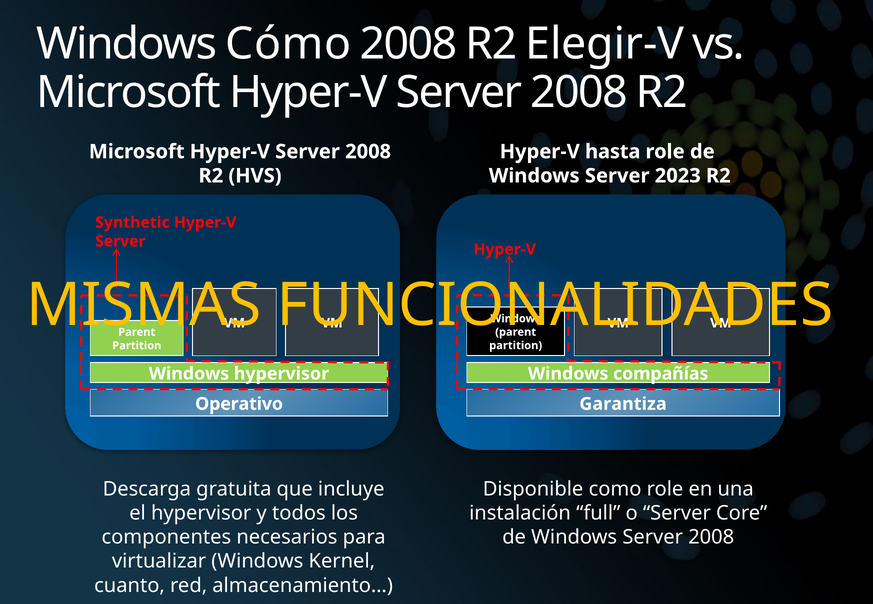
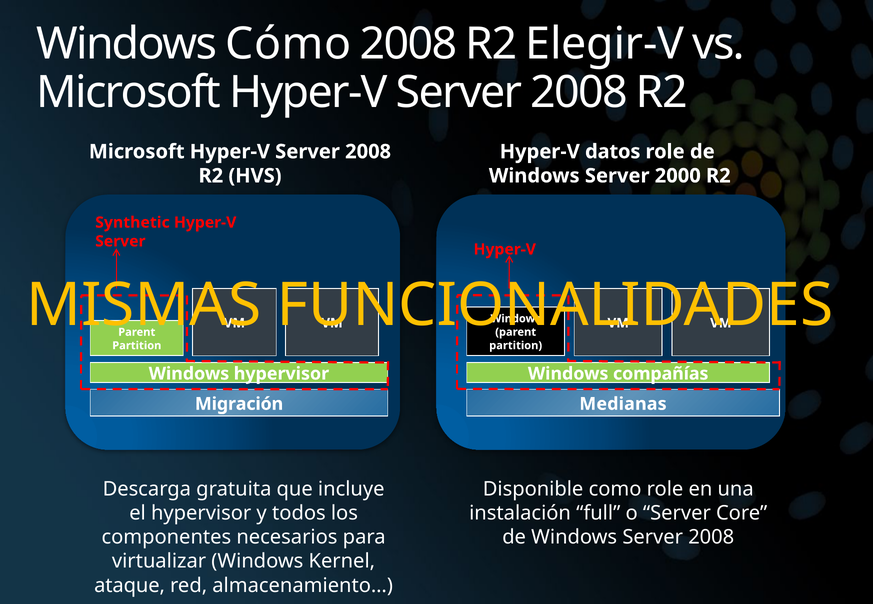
hasta: hasta -> datos
2023: 2023 -> 2000
Operativo: Operativo -> Migración
Garantiza: Garantiza -> Medianas
cuanto: cuanto -> ataque
